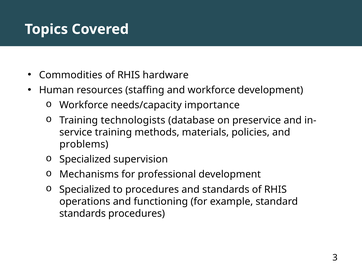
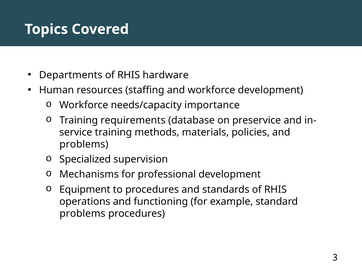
Commodities: Commodities -> Departments
technologists: technologists -> requirements
Specialized at (85, 190): Specialized -> Equipment
standards at (83, 214): standards -> problems
